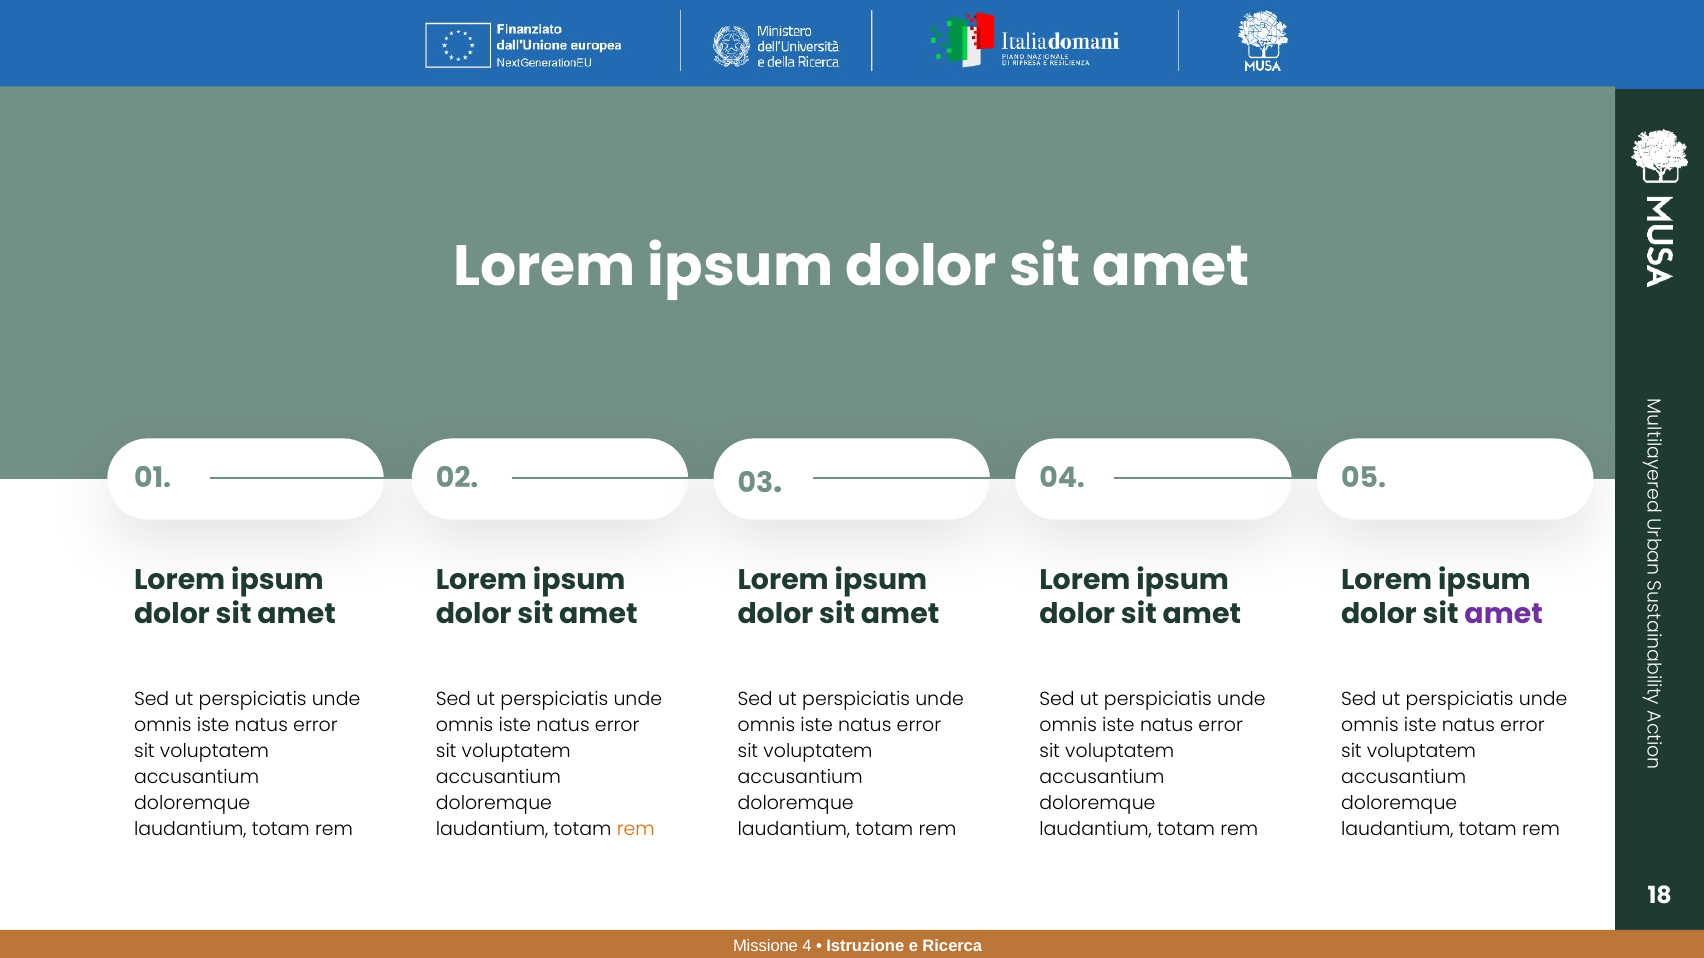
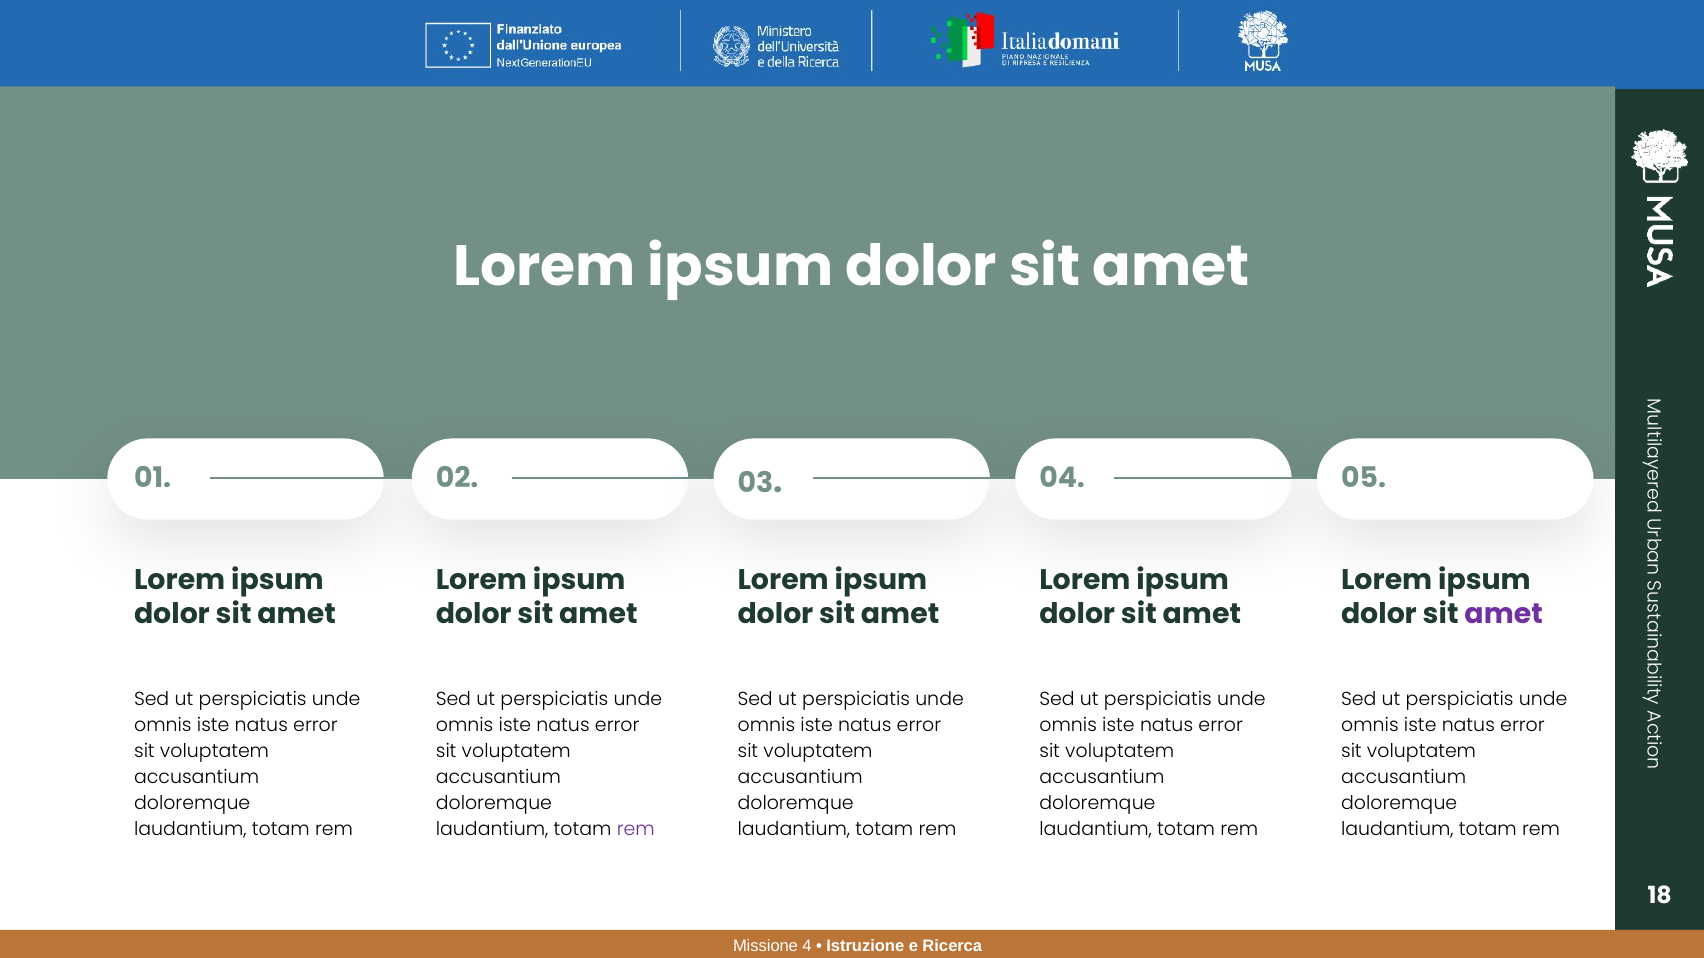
rem at (636, 830) colour: orange -> purple
